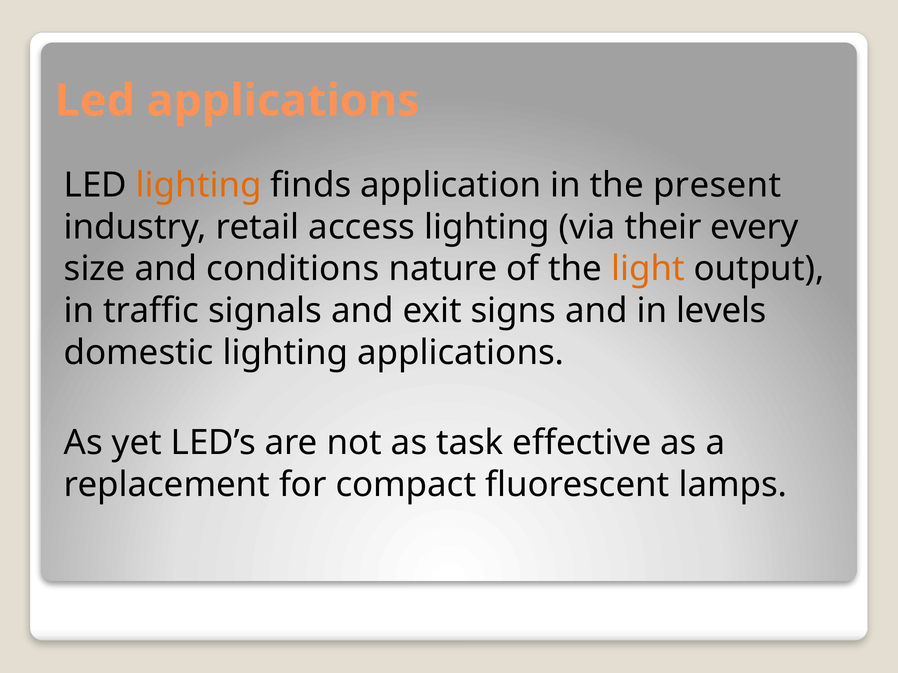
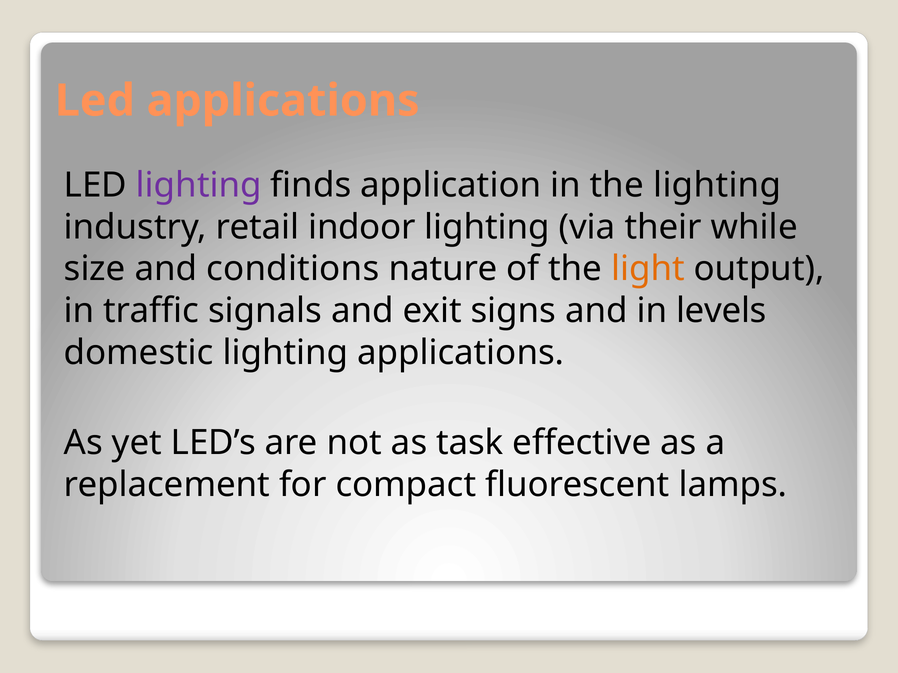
lighting at (199, 185) colour: orange -> purple
the present: present -> lighting
access: access -> indoor
every: every -> while
